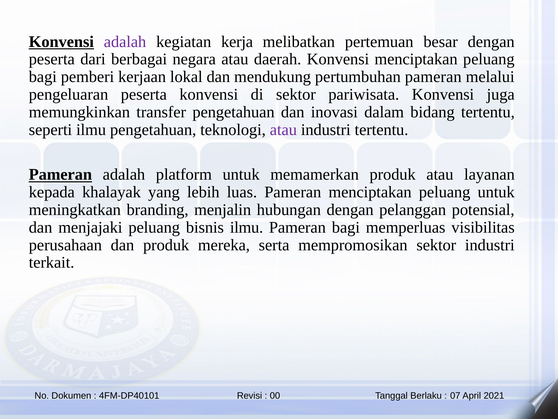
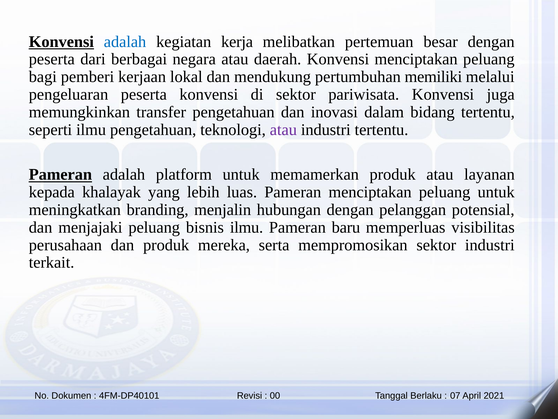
adalah at (125, 42) colour: purple -> blue
pertumbuhan pameran: pameran -> memiliki
Pameran bagi: bagi -> baru
